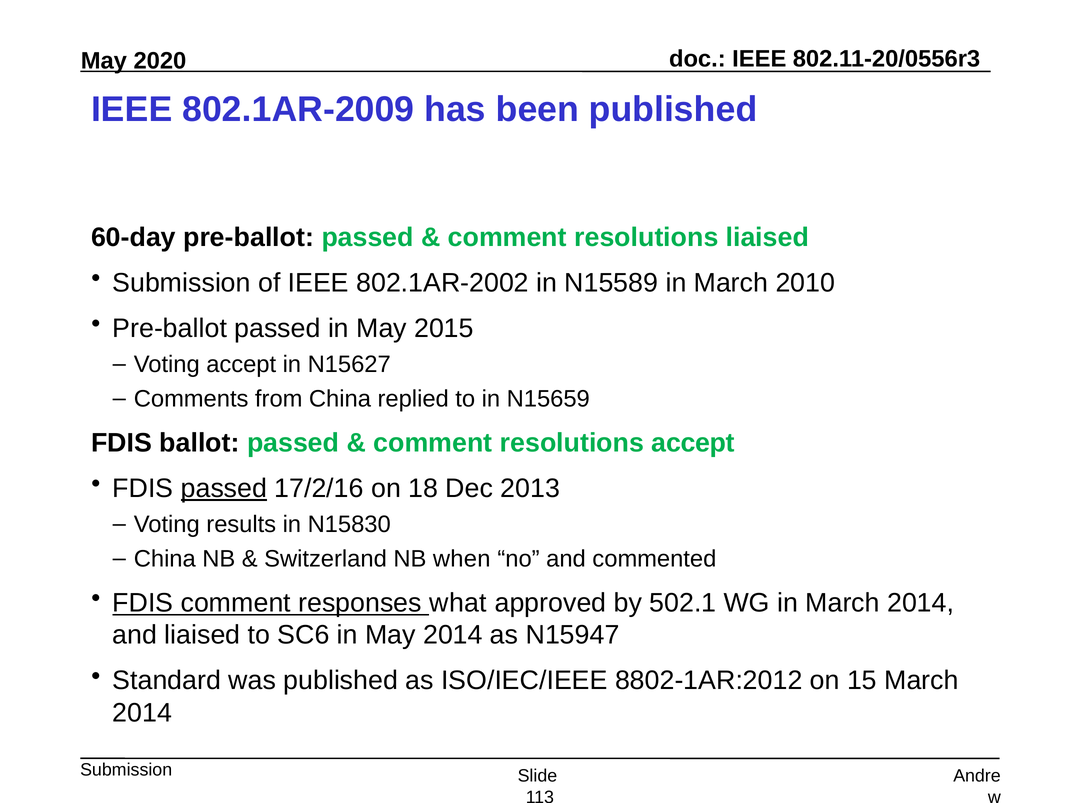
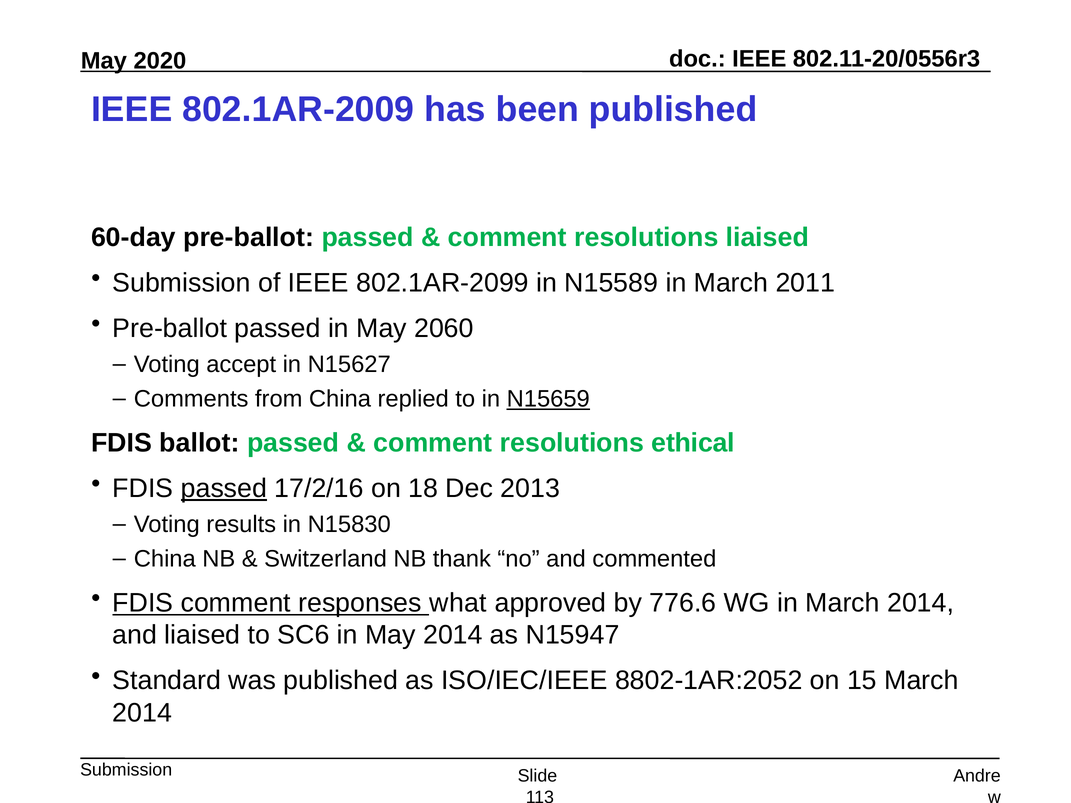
802.1AR-2002: 802.1AR-2002 -> 802.1AR-2099
2010: 2010 -> 2011
2015: 2015 -> 2060
N15659 underline: none -> present
resolutions accept: accept -> ethical
when: when -> thank
502.1: 502.1 -> 776.6
8802-1AR:2012: 8802-1AR:2012 -> 8802-1AR:2052
